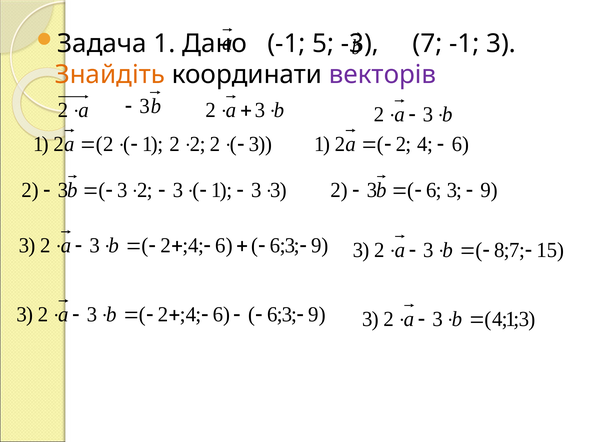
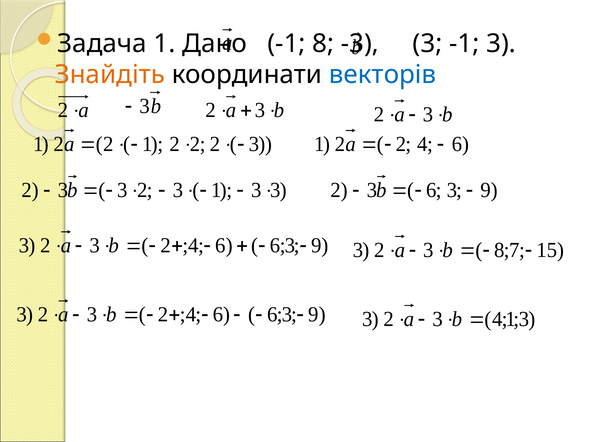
-1 5: 5 -> 8
7 at (427, 44): 7 -> 3
векторів colour: purple -> blue
